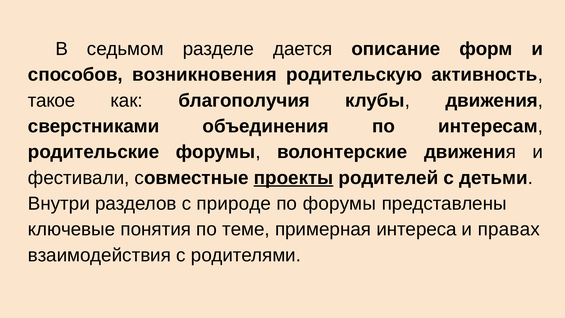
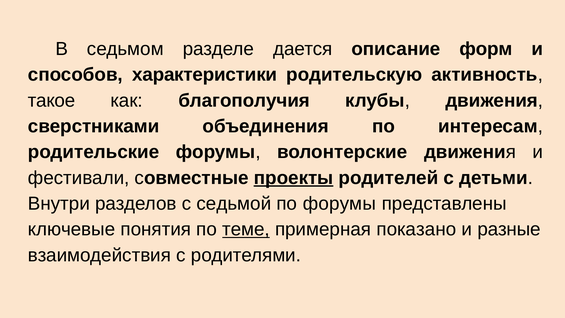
возникновения: возникновения -> характеристики
природе: природе -> седьмой
теме underline: none -> present
интереса: интереса -> показано
правах: правах -> разные
